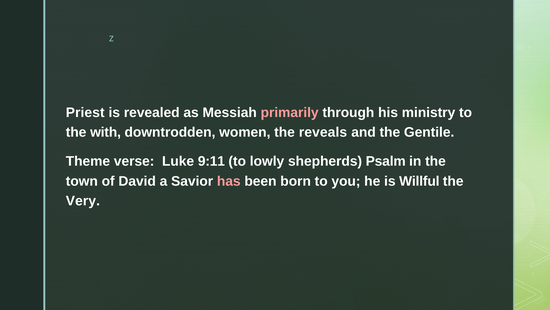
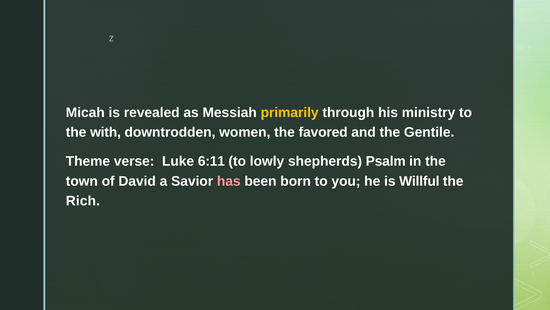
Priest: Priest -> Micah
primarily colour: pink -> yellow
reveals: reveals -> favored
9:11: 9:11 -> 6:11
Very: Very -> Rich
